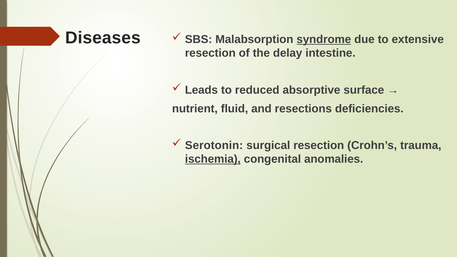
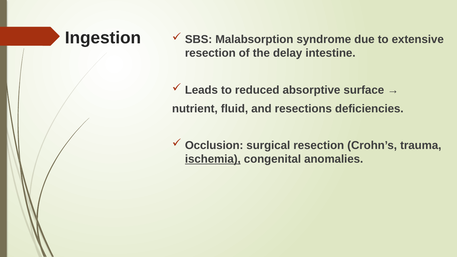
Diseases: Diseases -> Ingestion
syndrome underline: present -> none
Serotonin: Serotonin -> Occlusion
